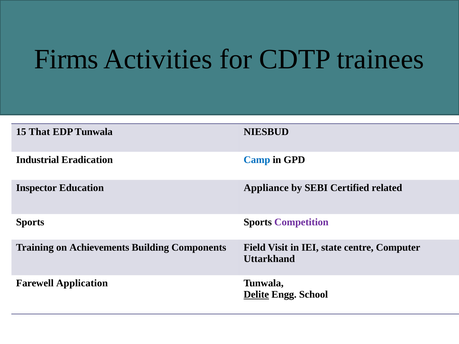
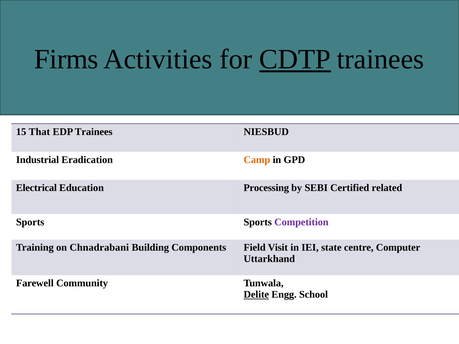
CDTP underline: none -> present
EDP Tunwala: Tunwala -> Trainees
Camp colour: blue -> orange
Inspector: Inspector -> Electrical
Appliance: Appliance -> Processing
Achievements: Achievements -> Chnadrabani
Application: Application -> Community
